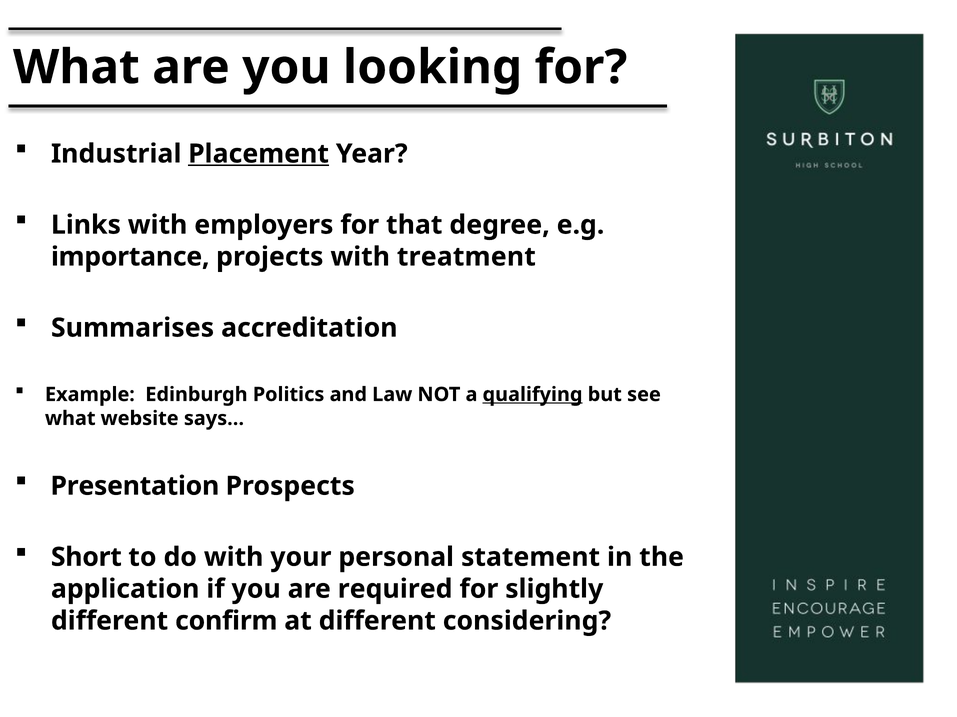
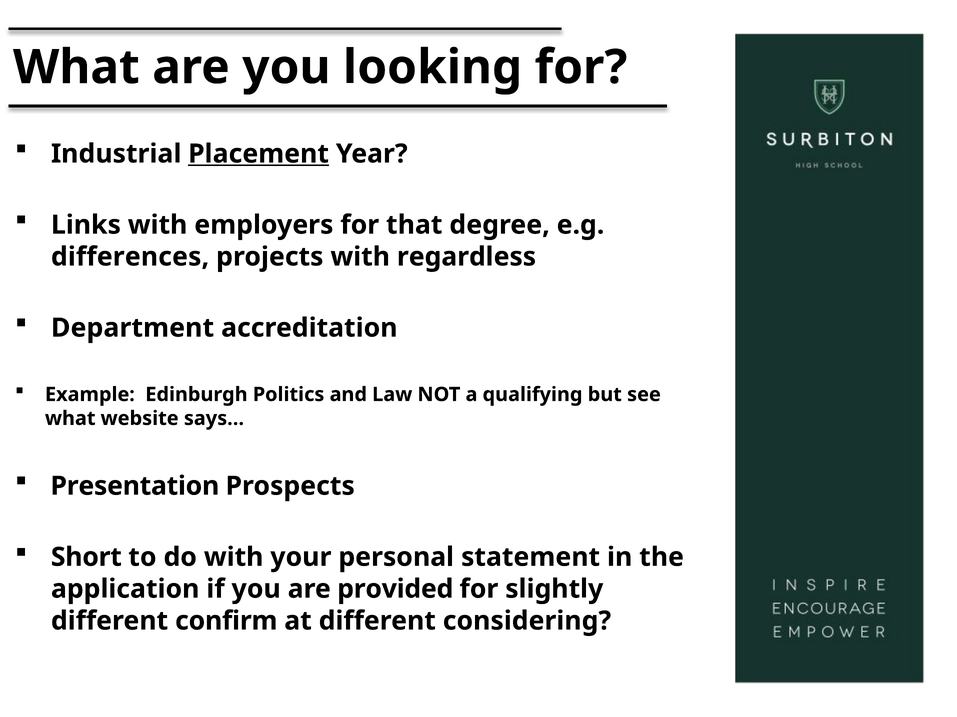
importance: importance -> differences
treatment: treatment -> regardless
Summarises: Summarises -> Department
qualifying underline: present -> none
required: required -> provided
